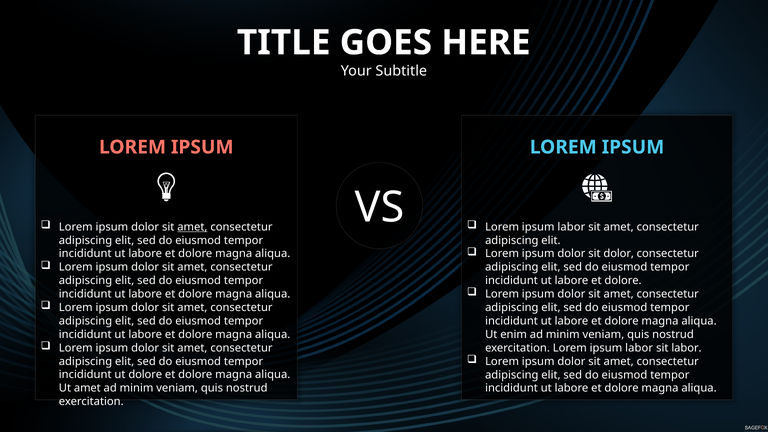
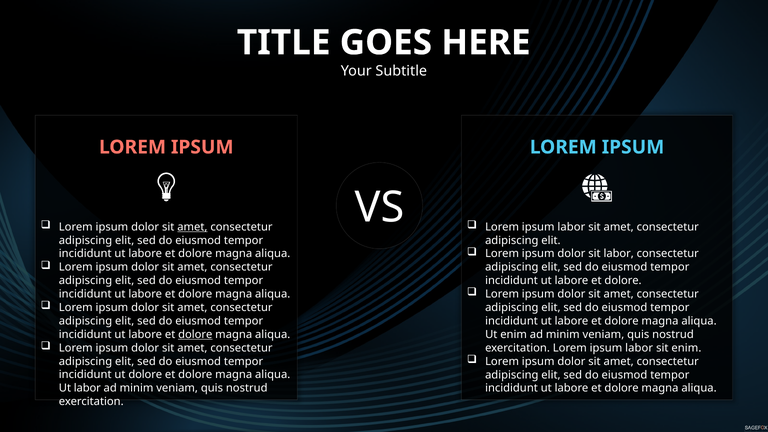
sit dolor: dolor -> labor
dolore at (195, 334) underline: none -> present
sit labor: labor -> enim
Ut amet: amet -> labor
